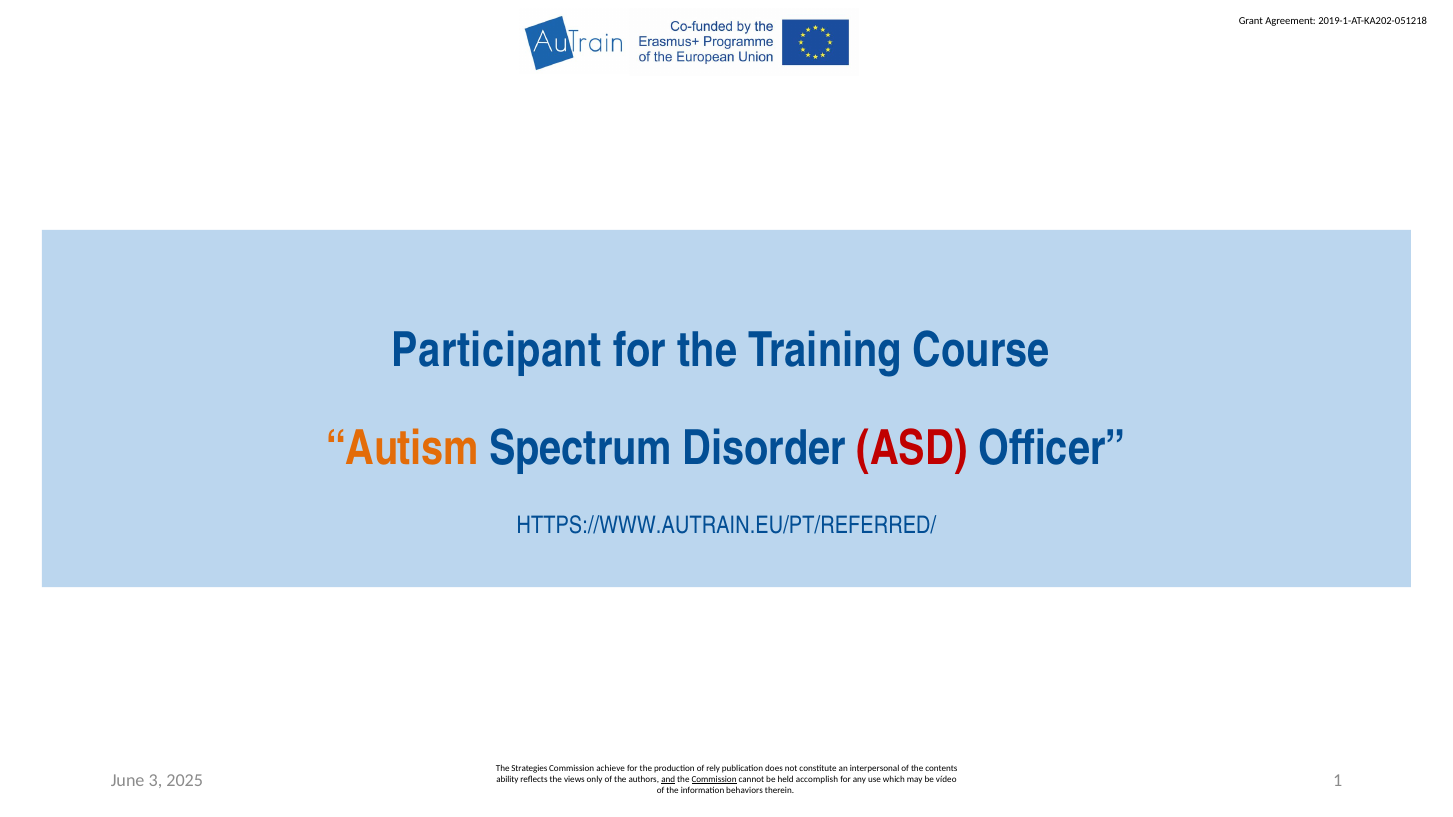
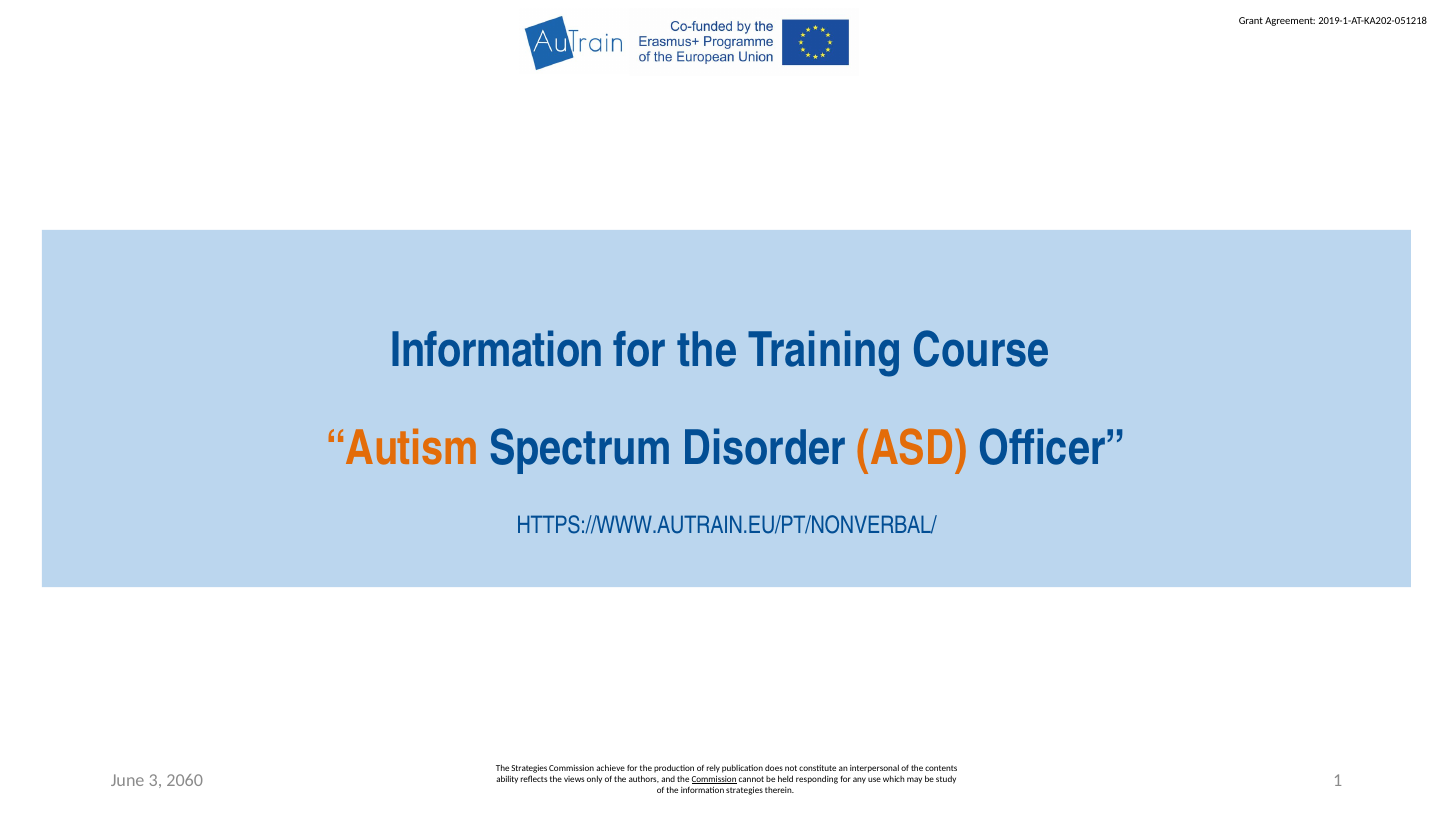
Participant at (497, 350): Participant -> Information
ASD colour: red -> orange
HTTPS://WWW.AUTRAIN.EU/PT/REFERRED/: HTTPS://WWW.AUTRAIN.EU/PT/REFERRED/ -> HTTPS://WWW.AUTRAIN.EU/PT/NONVERBAL/
2025: 2025 -> 2060
and underline: present -> none
accomplish: accomplish -> responding
vídeo: vídeo -> study
information behaviors: behaviors -> strategies
